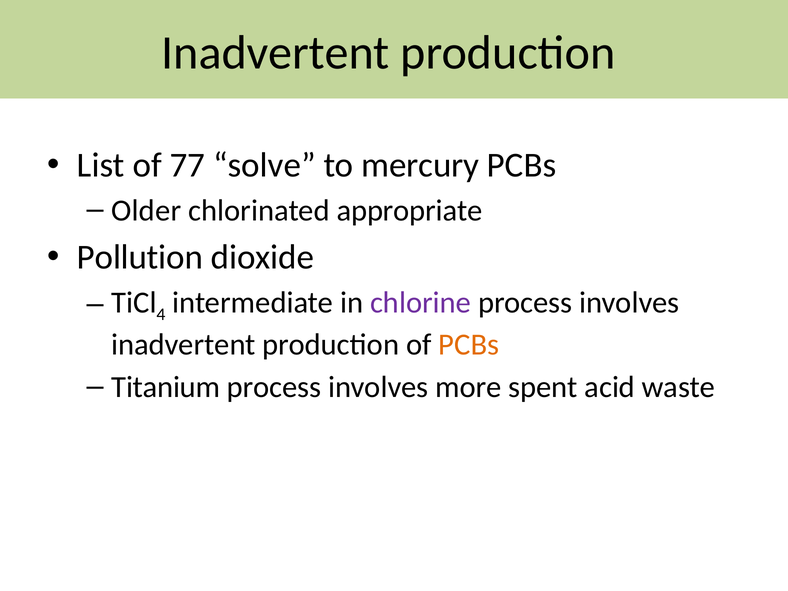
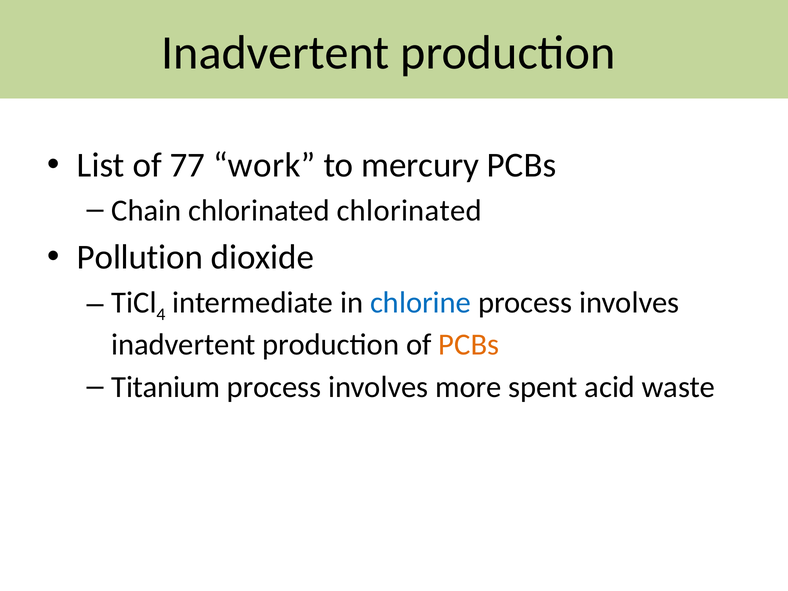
solve: solve -> work
Older: Older -> Chain
chlorinated appropriate: appropriate -> chlorinated
chlorine colour: purple -> blue
